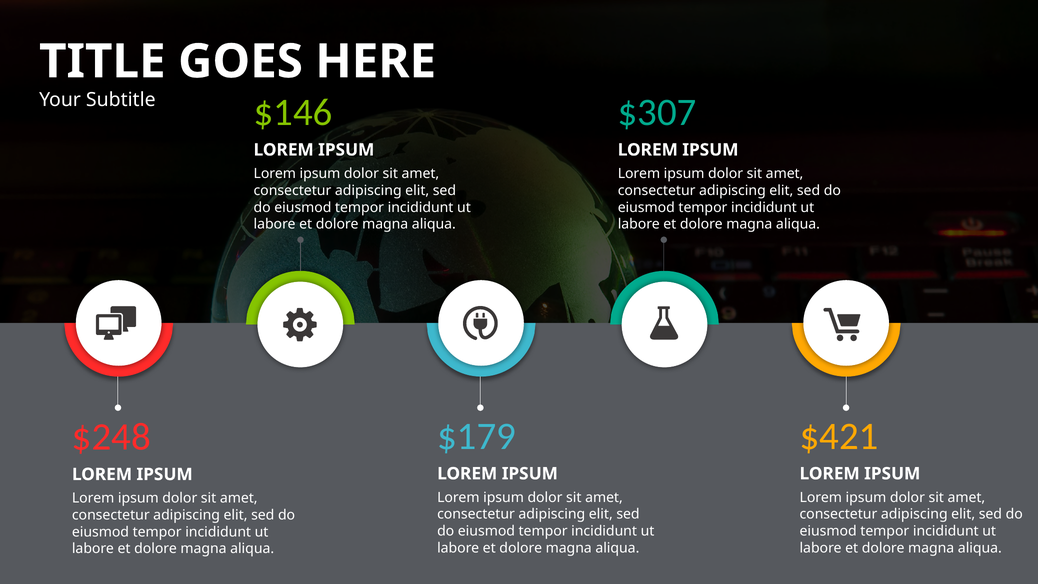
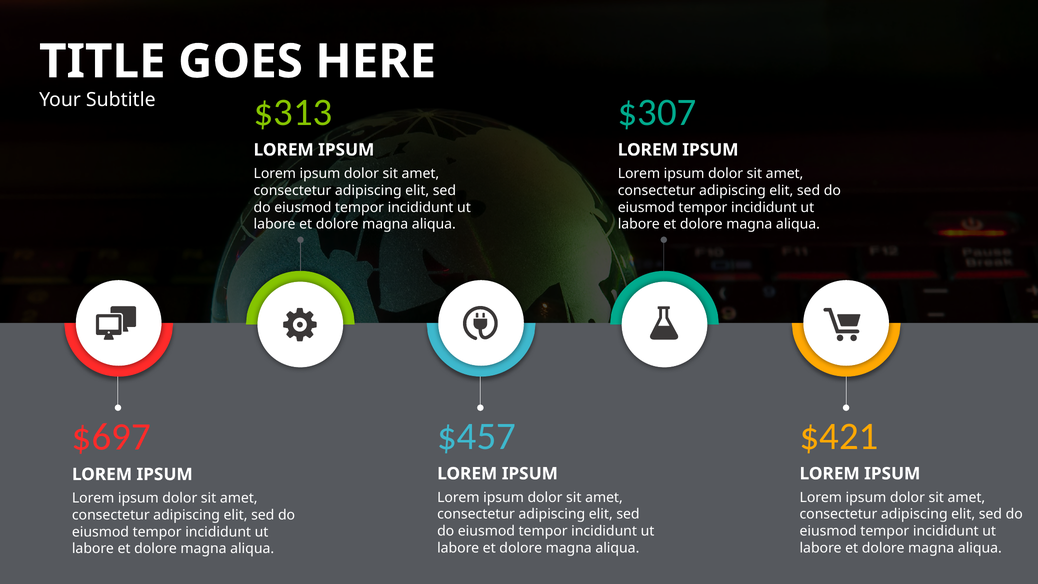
$146: $146 -> $313
$179: $179 -> $457
$248: $248 -> $697
